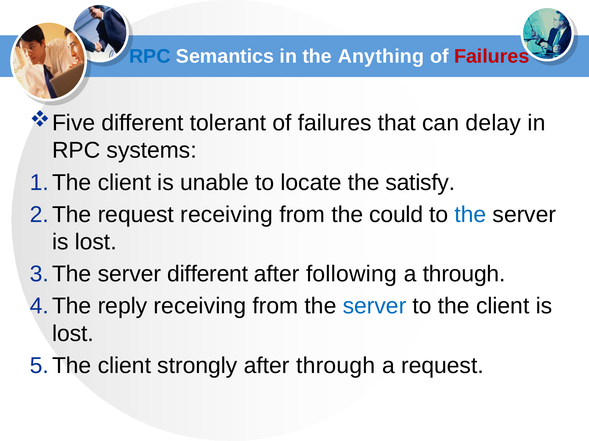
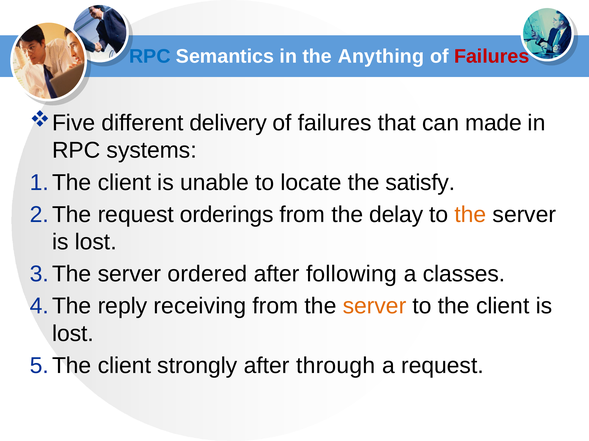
tolerant: tolerant -> delivery
delay: delay -> made
request receiving: receiving -> orderings
could: could -> delay
the at (470, 215) colour: blue -> orange
server different: different -> ordered
a through: through -> classes
server at (375, 307) colour: blue -> orange
